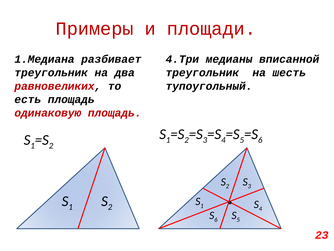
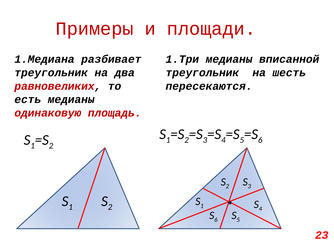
4.Три: 4.Три -> 1.Три
тупоугольный: тупоугольный -> пересекаются
есть площадь: площадь -> медианы
